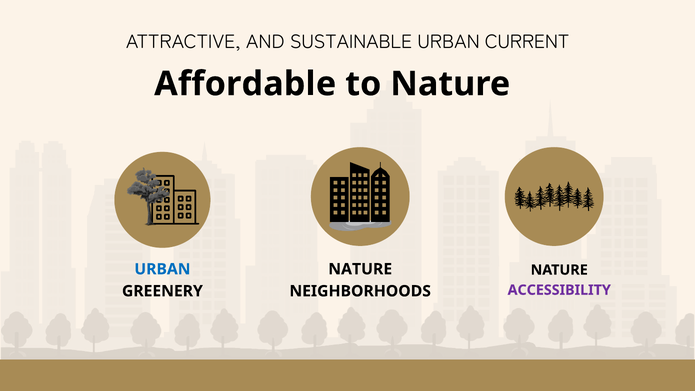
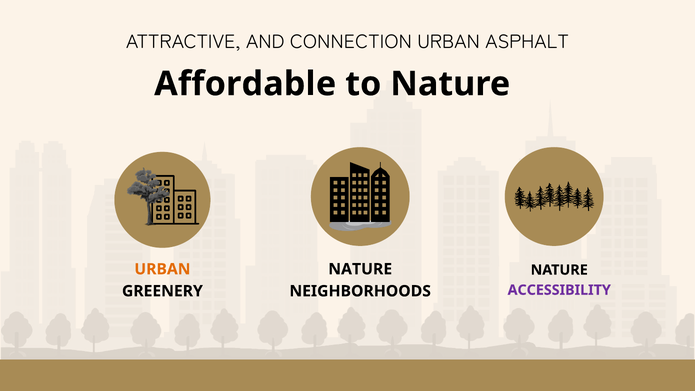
SUSTAINABLE: SUSTAINABLE -> CONNECTION
CURRENT: CURRENT -> ASPHALT
URBAN at (162, 269) colour: blue -> orange
